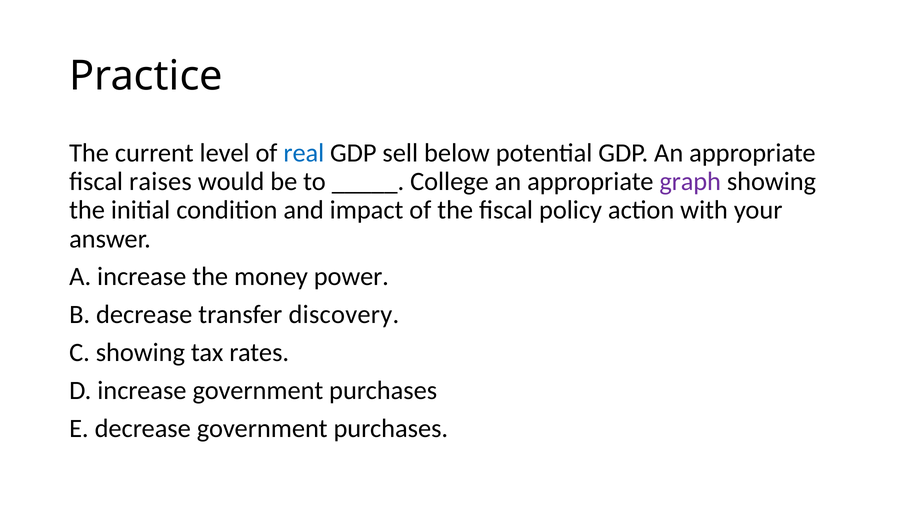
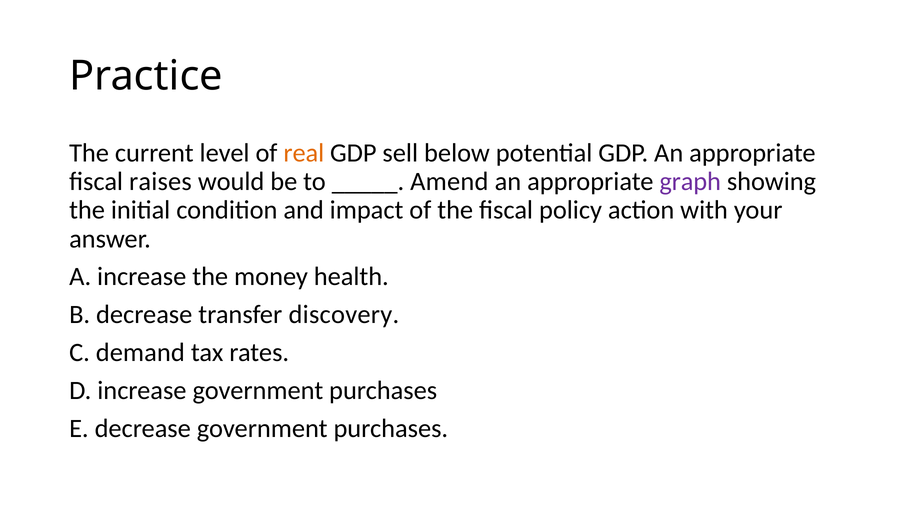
real colour: blue -> orange
College: College -> Amend
power: power -> health
C showing: showing -> demand
